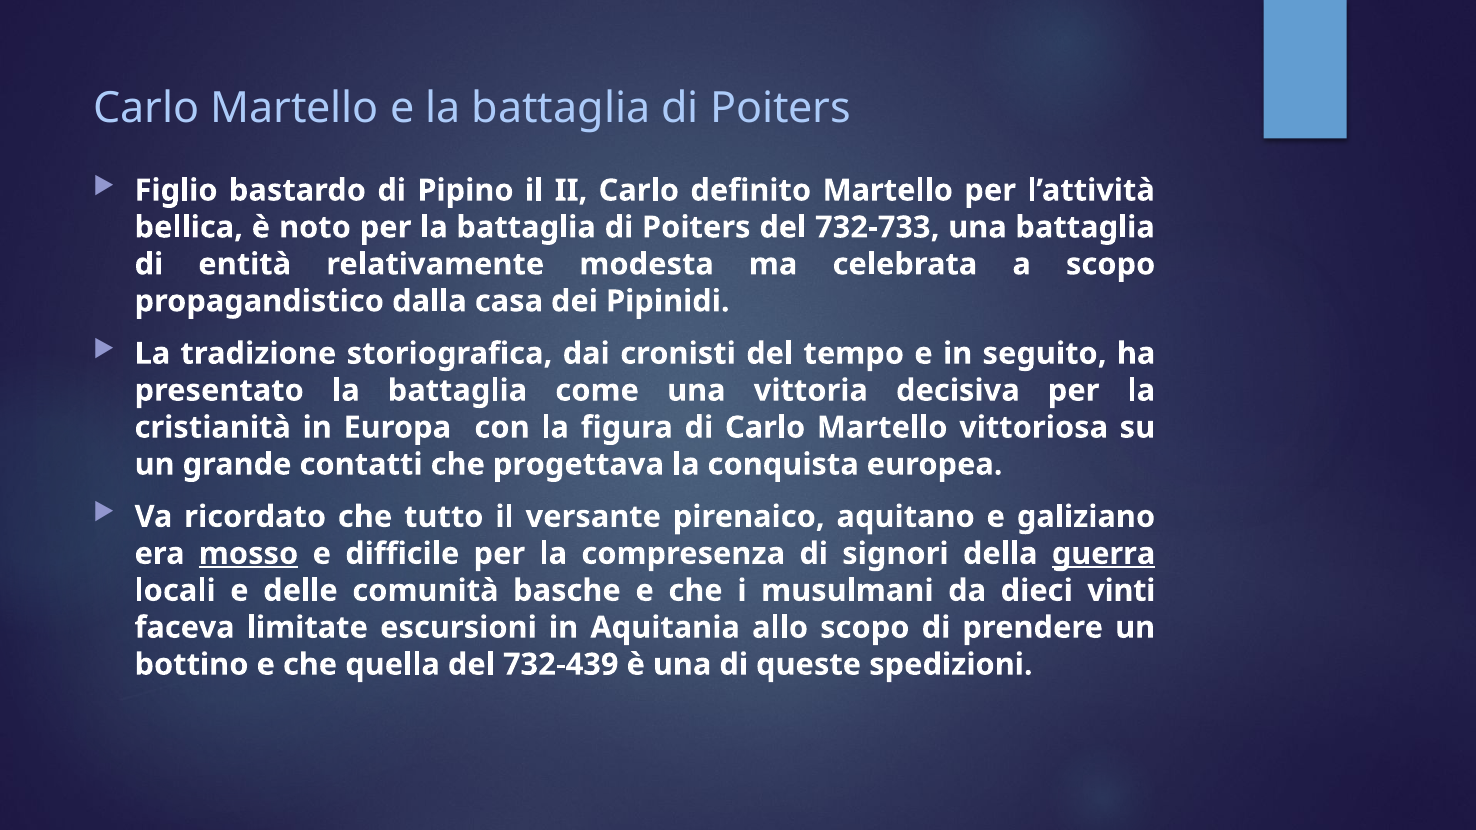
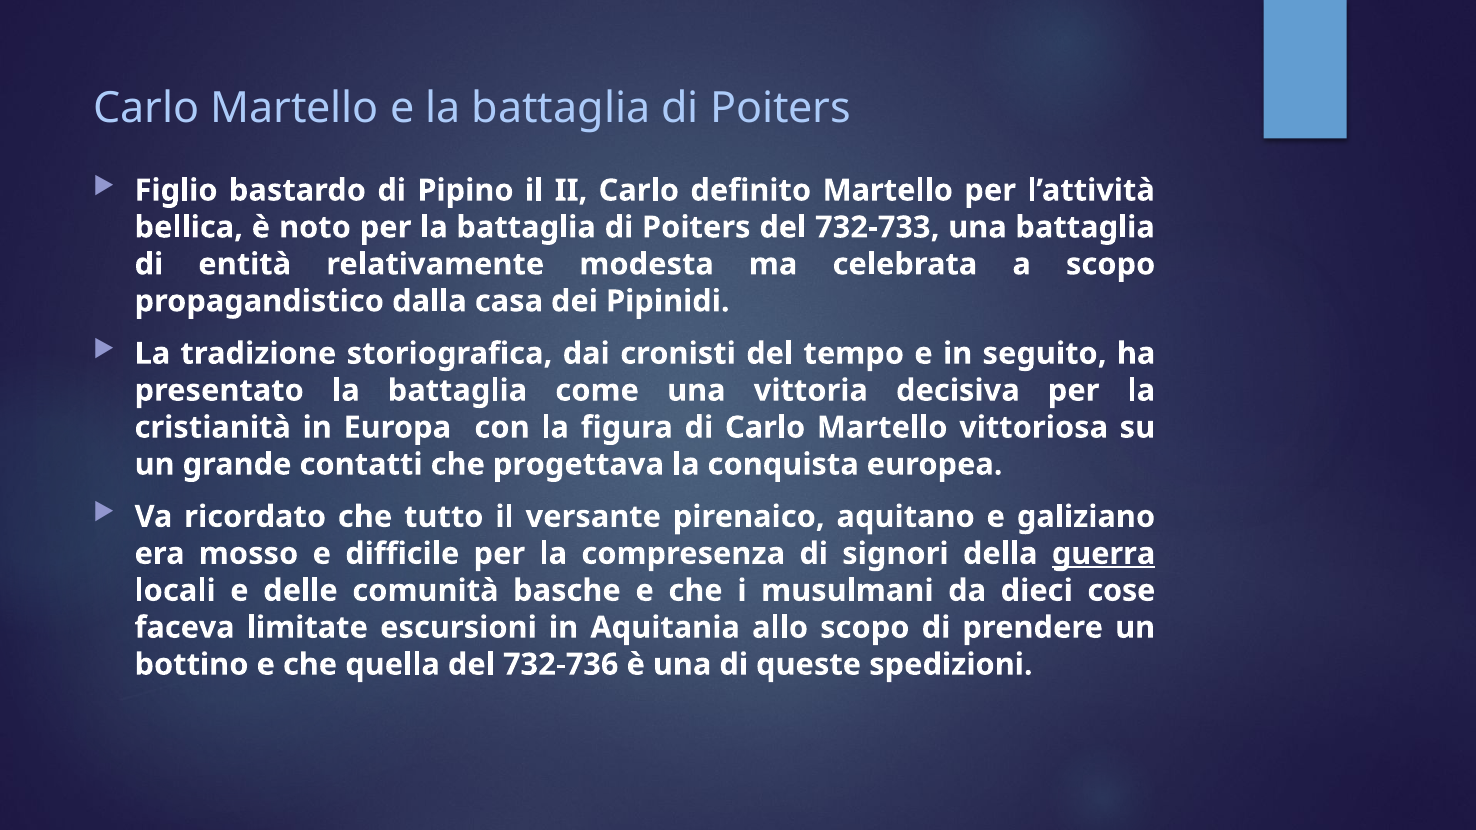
mosso underline: present -> none
vinti: vinti -> cose
732-439: 732-439 -> 732-736
